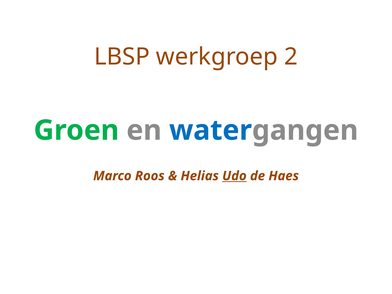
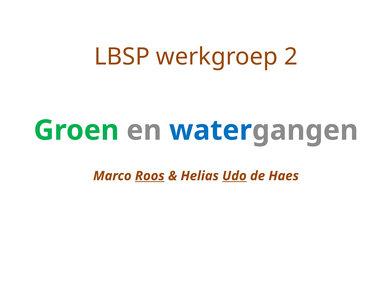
Roos underline: none -> present
